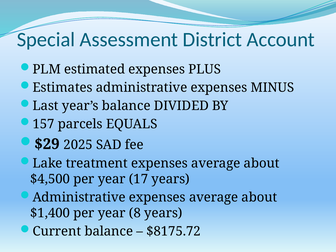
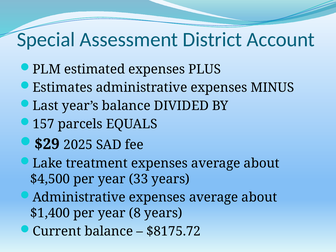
17: 17 -> 33
